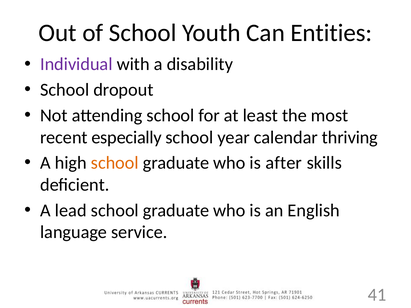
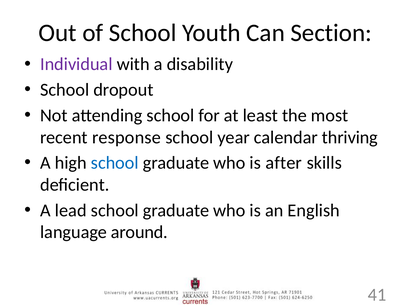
Entities: Entities -> Section
especially: especially -> response
school at (115, 163) colour: orange -> blue
service: service -> around
